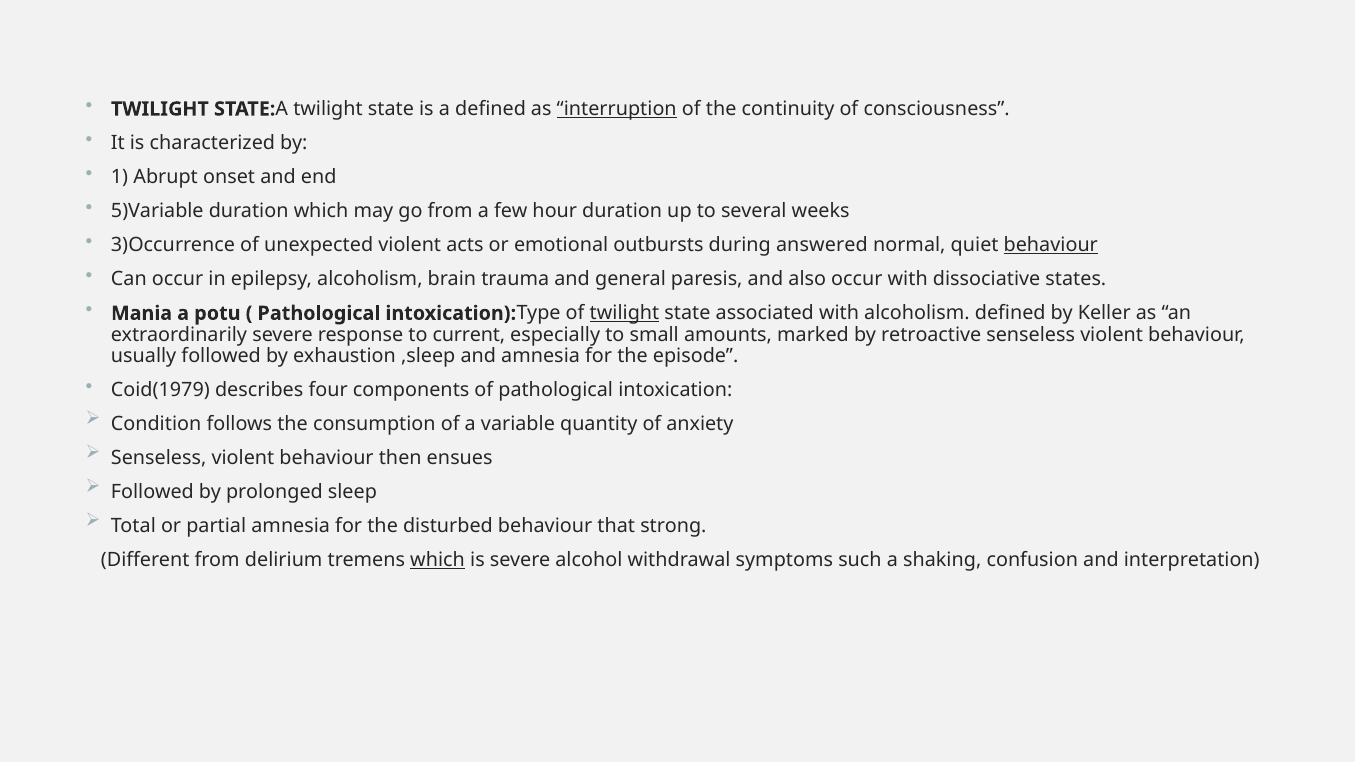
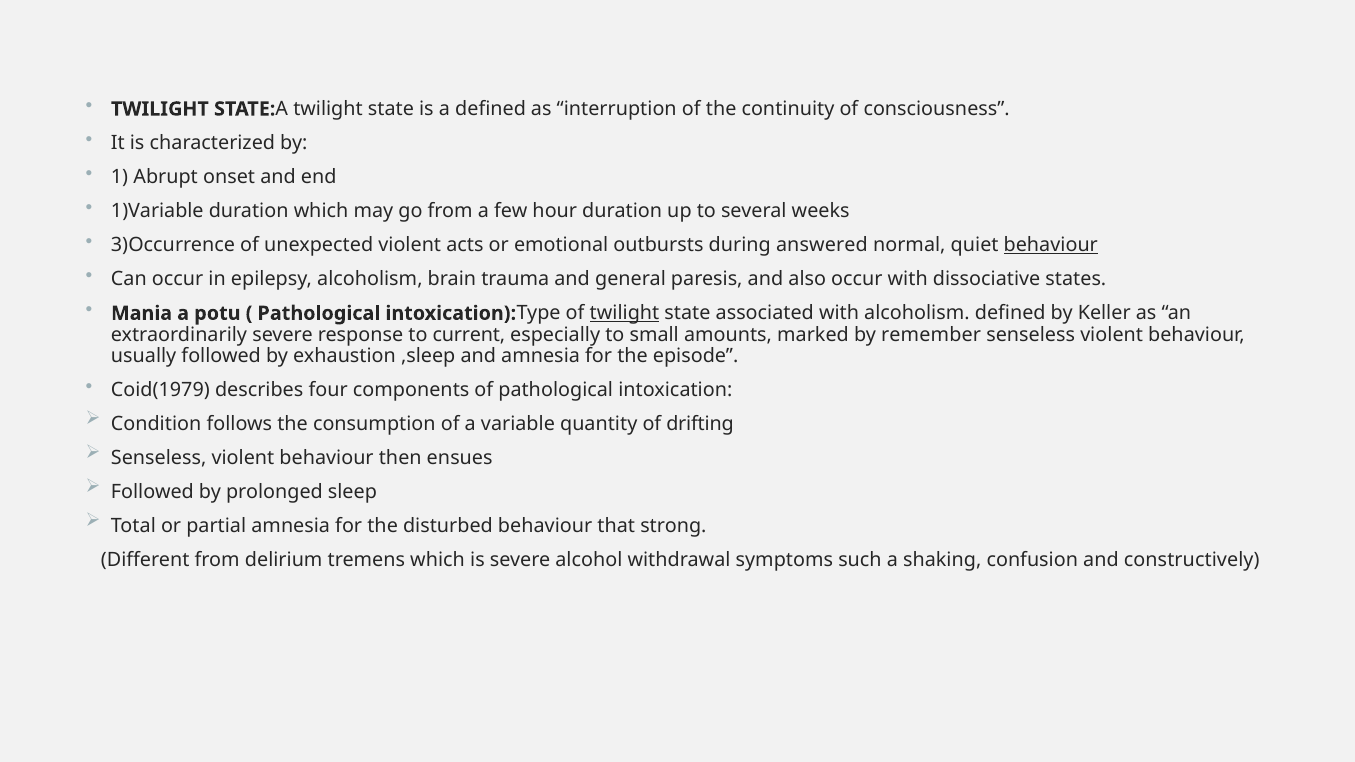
interruption underline: present -> none
5)Variable: 5)Variable -> 1)Variable
retroactive: retroactive -> remember
anxiety: anxiety -> drifting
which at (438, 560) underline: present -> none
interpretation: interpretation -> constructively
